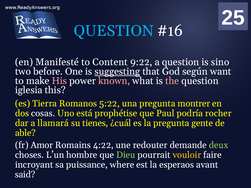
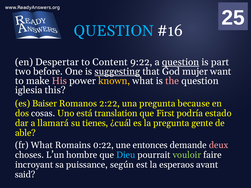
Manifesté: Manifesté -> Despertar
question at (181, 62) underline: none -> present
sino: sino -> part
según: según -> mujer
known colour: pink -> yellow
Tierra: Tierra -> Baiser
5:22: 5:22 -> 2:22
montrer: montrer -> because
prophétise: prophétise -> translation
Paul: Paul -> First
rocher: rocher -> estado
fr Amor: Amor -> What
4:22: 4:22 -> 0:22
redouter: redouter -> entonces
deux colour: light green -> pink
Dieu colour: light green -> light blue
vouloir colour: yellow -> light green
where: where -> según
